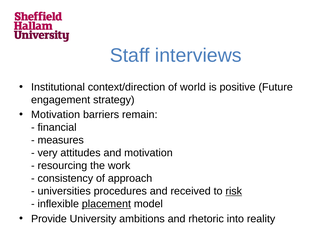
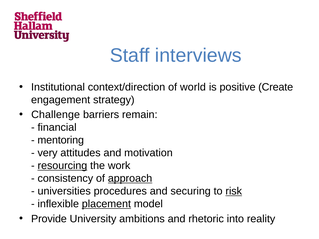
Future: Future -> Create
Motivation at (56, 115): Motivation -> Challenge
measures: measures -> mentoring
resourcing underline: none -> present
approach underline: none -> present
received: received -> securing
